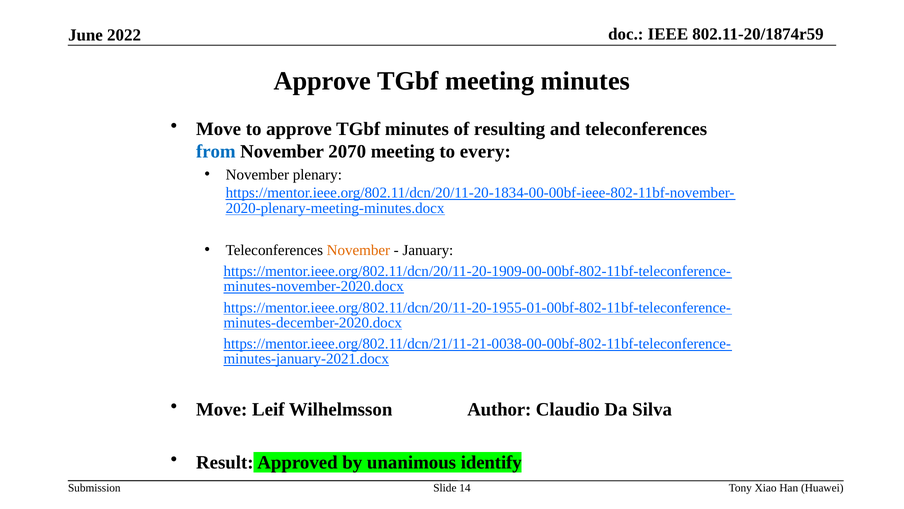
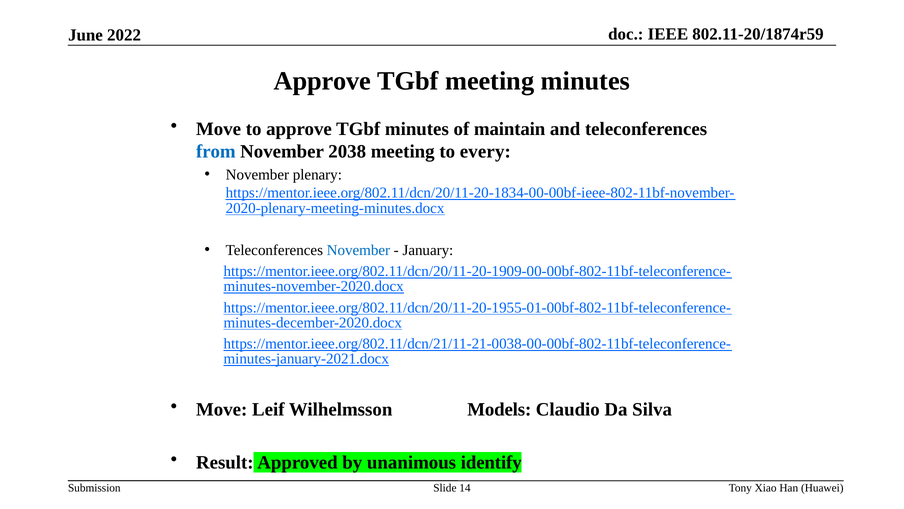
resulting: resulting -> maintain
2070: 2070 -> 2038
November at (358, 250) colour: orange -> blue
Author: Author -> Models
